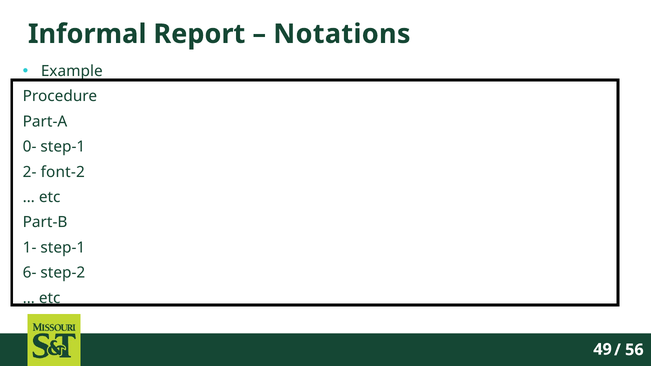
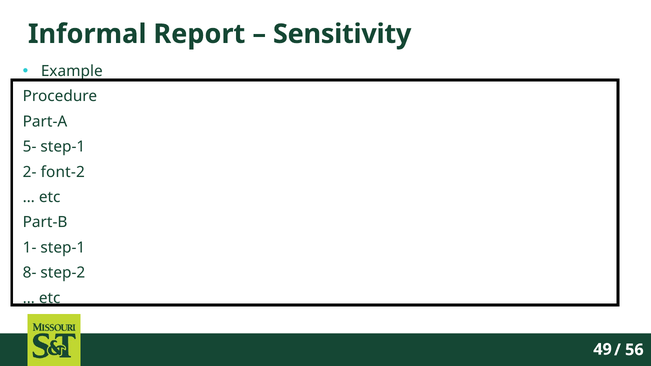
Notations: Notations -> Sensitivity
0-: 0- -> 5-
6-: 6- -> 8-
